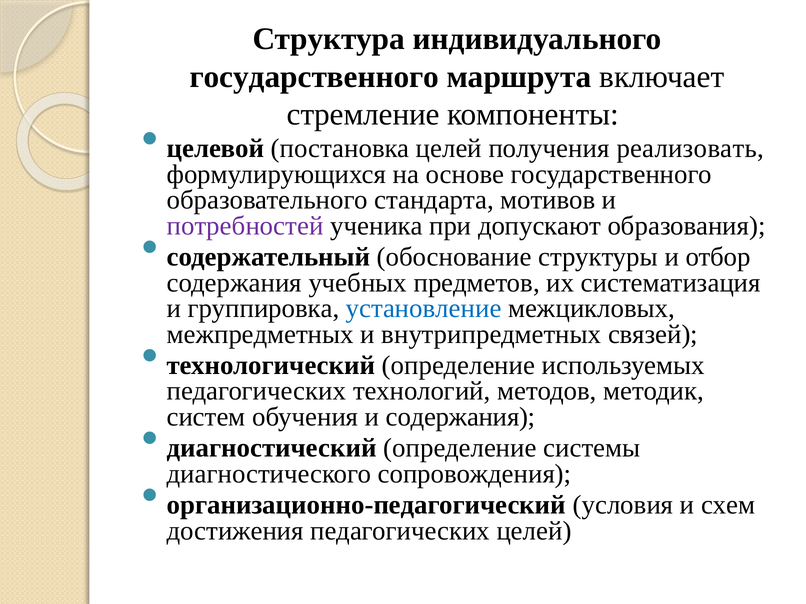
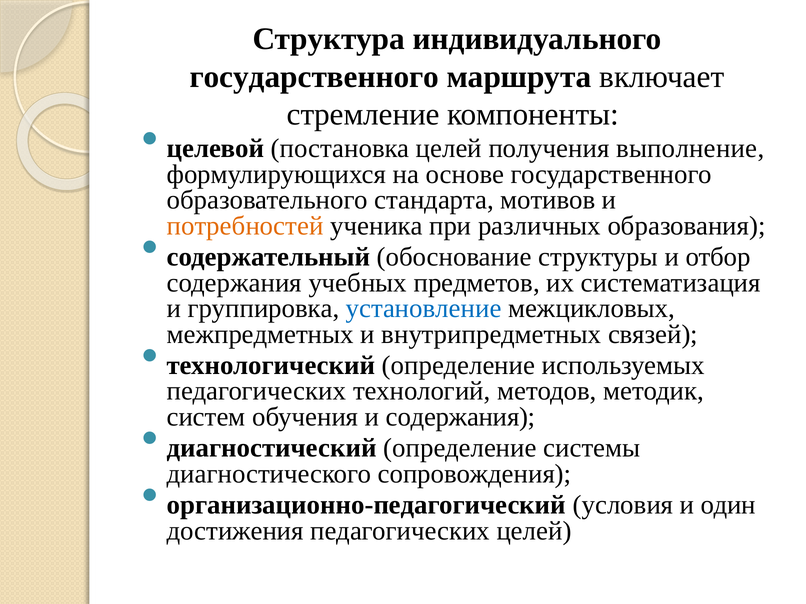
реализовать: реализовать -> выполнение
потребностей colour: purple -> orange
допускают: допускают -> различных
схем: схем -> один
